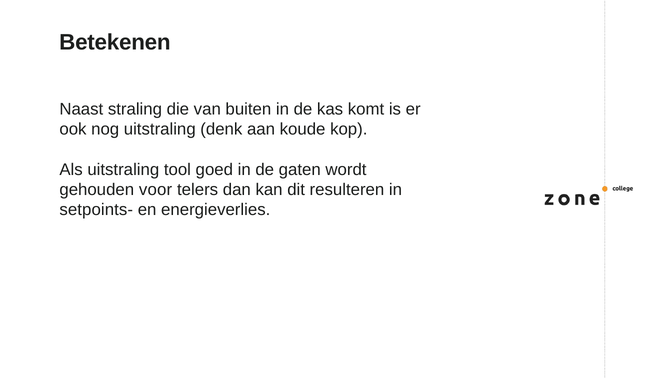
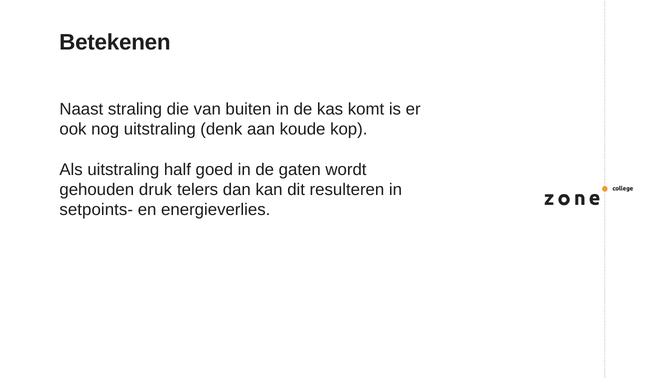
tool: tool -> half
voor: voor -> druk
